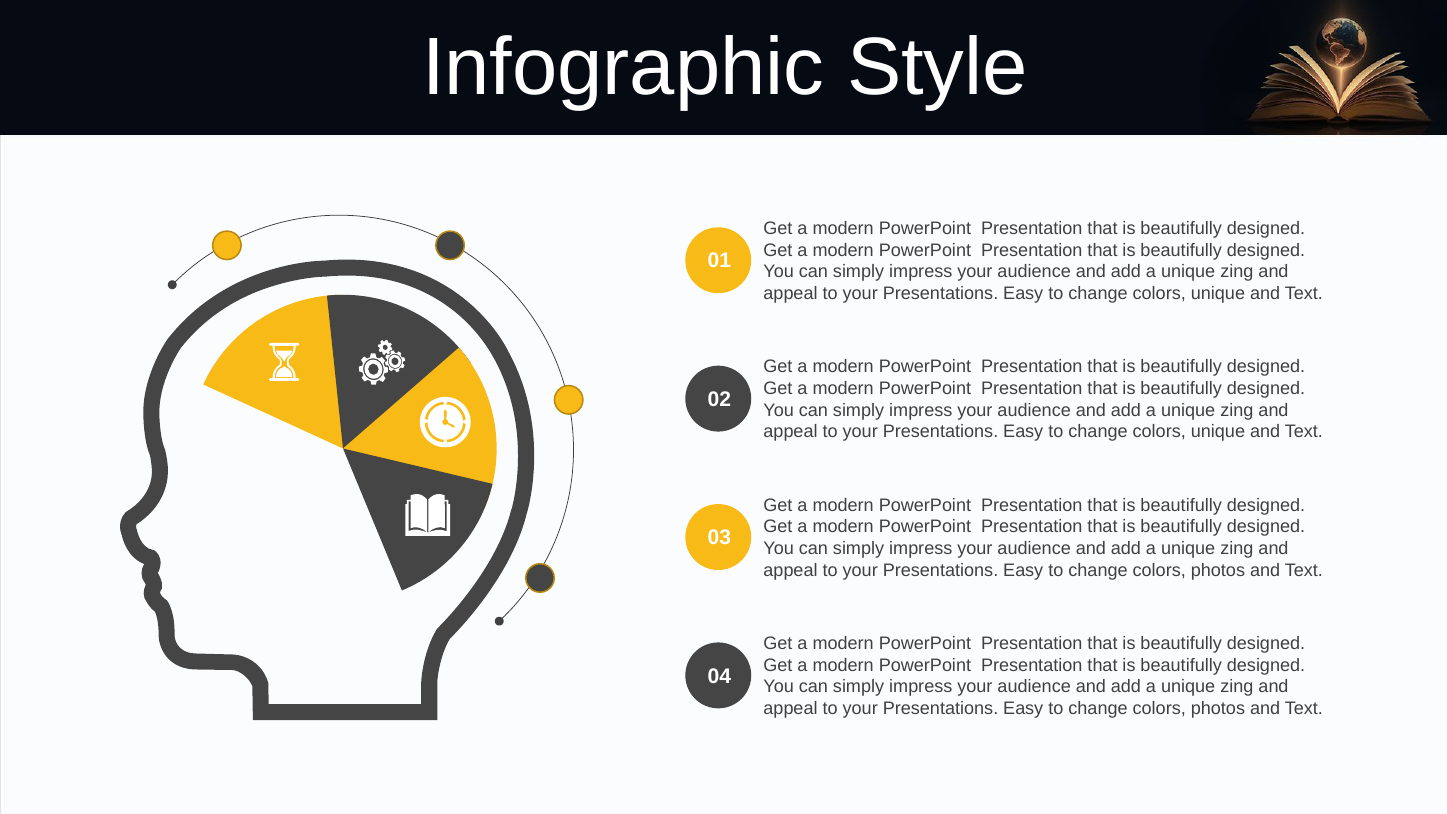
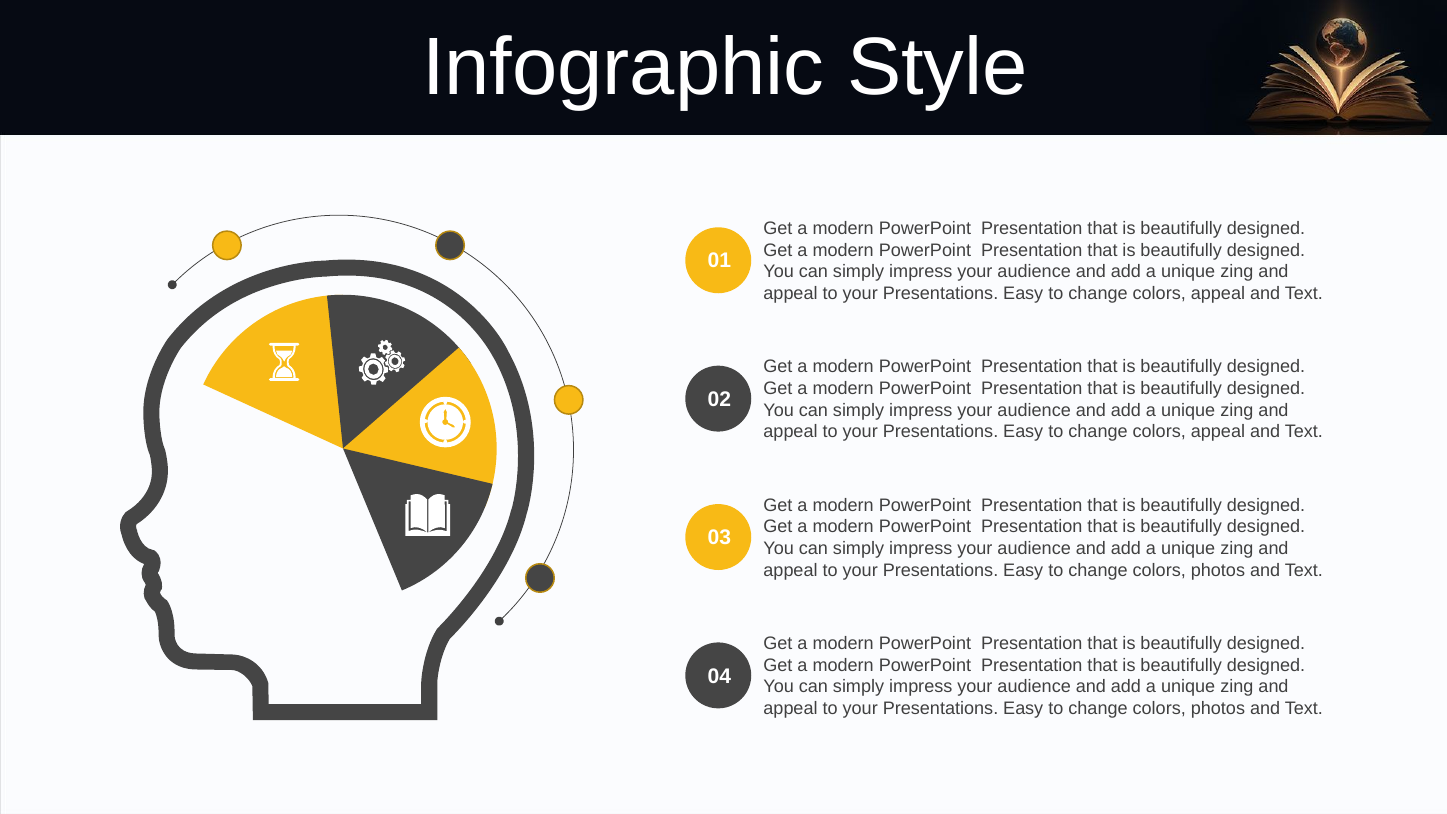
unique at (1218, 293): unique -> appeal
unique at (1218, 432): unique -> appeal
